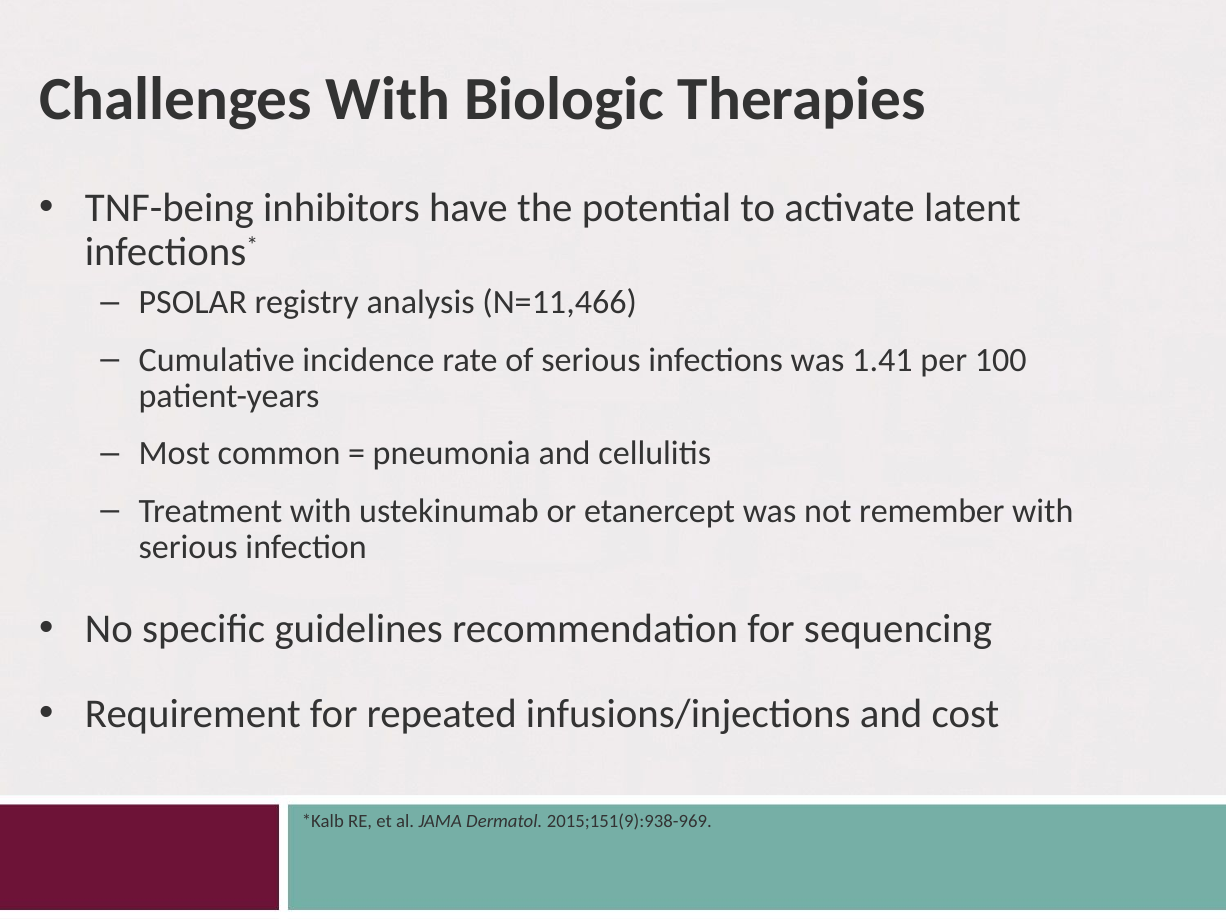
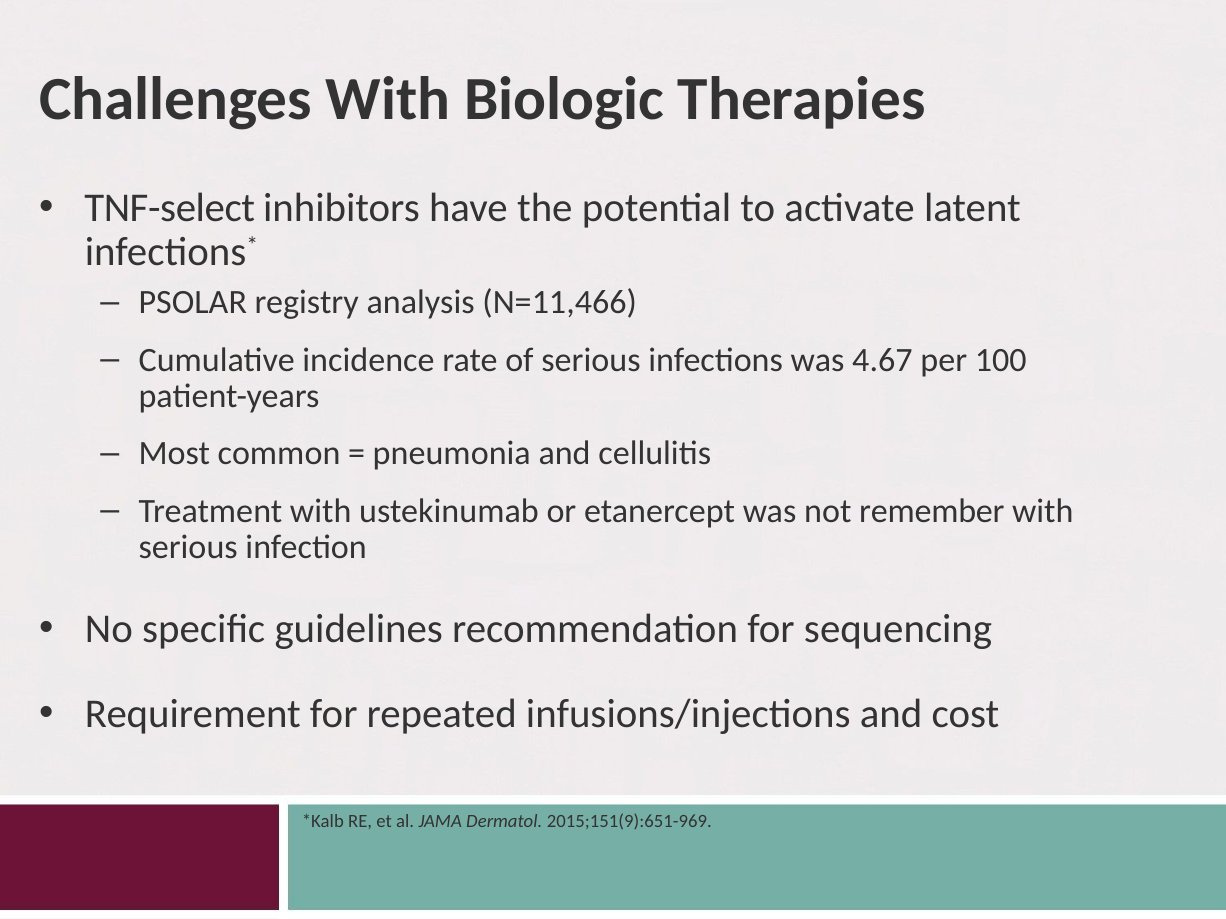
TNF-being: TNF-being -> TNF-select
1.41: 1.41 -> 4.67
2015;151(9):938-969: 2015;151(9):938-969 -> 2015;151(9):651-969
